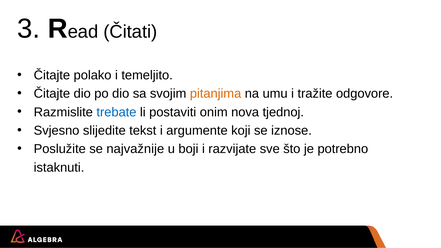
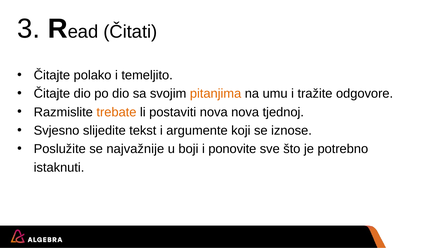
trebate colour: blue -> orange
postaviti onim: onim -> nova
razvijate: razvijate -> ponovite
